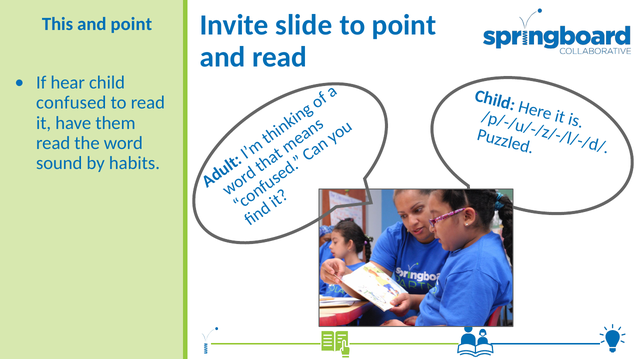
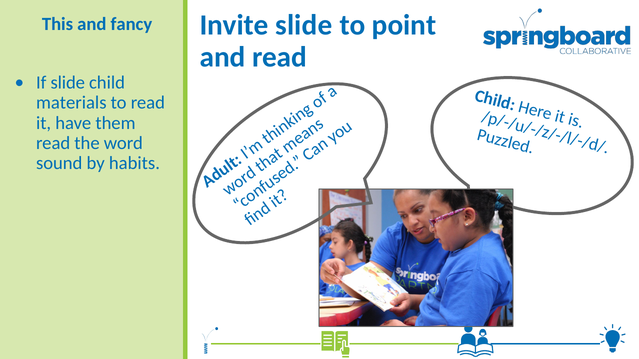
and point: point -> fancy
If hear: hear -> slide
confused: confused -> materials
